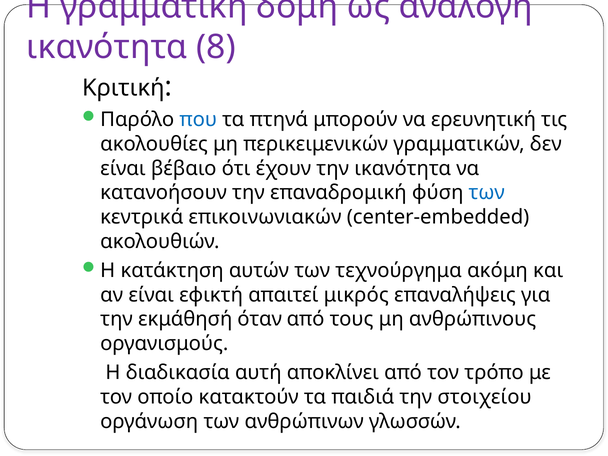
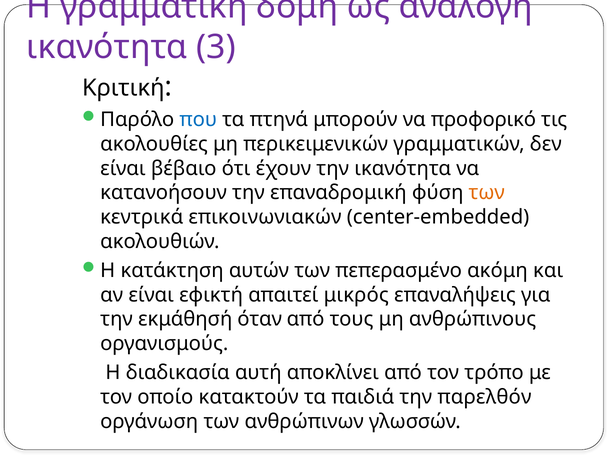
8: 8 -> 3
ερευνητική: ερευνητική -> προφορικό
των at (487, 193) colour: blue -> orange
τεχνούργημα: τεχνούργημα -> πεπερασμένο
στοιχείου: στοιχείου -> παρελθόν
